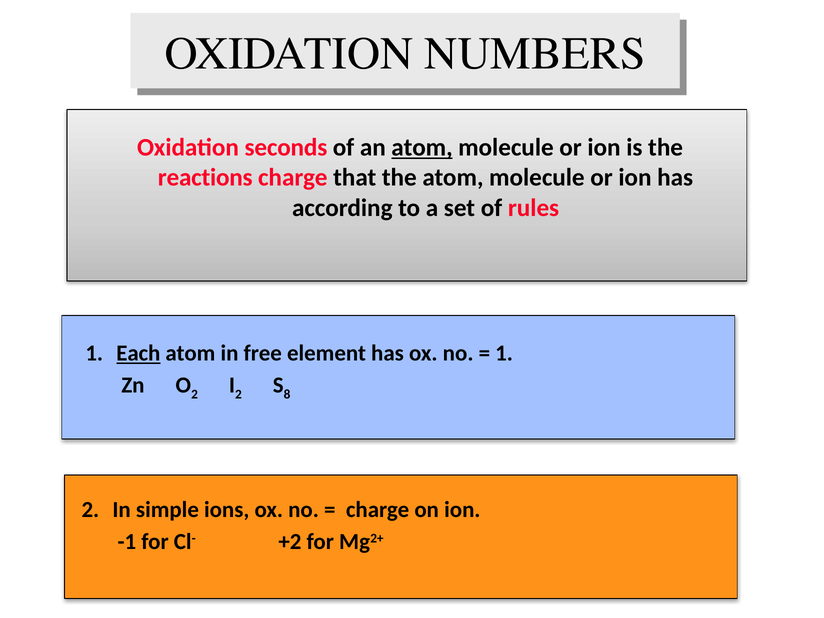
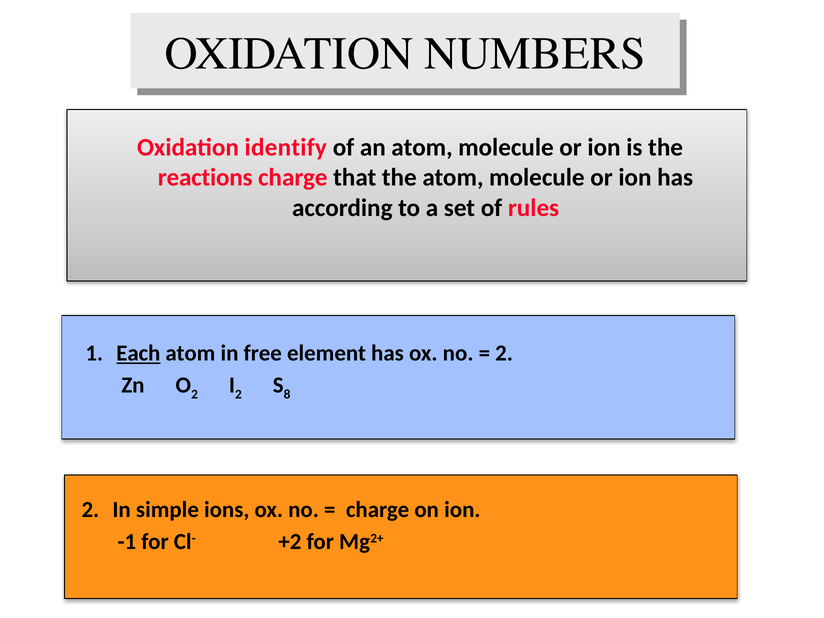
seconds: seconds -> identify
atom at (422, 147) underline: present -> none
1 at (504, 353): 1 -> 2
